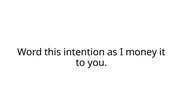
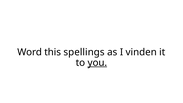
intention: intention -> spellings
money: money -> vinden
you underline: none -> present
